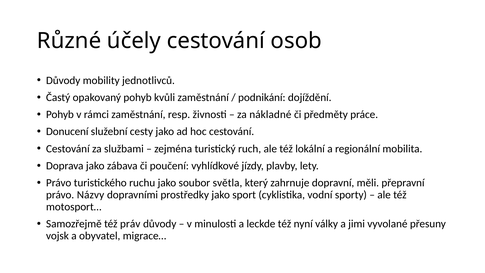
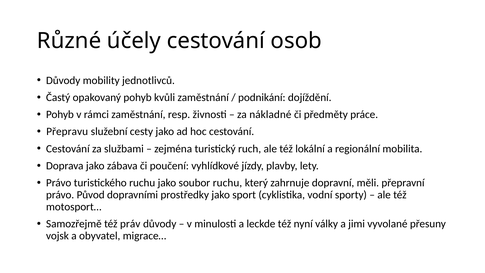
Donucení: Donucení -> Přepravu
soubor světla: světla -> ruchu
Názvy: Názvy -> Původ
